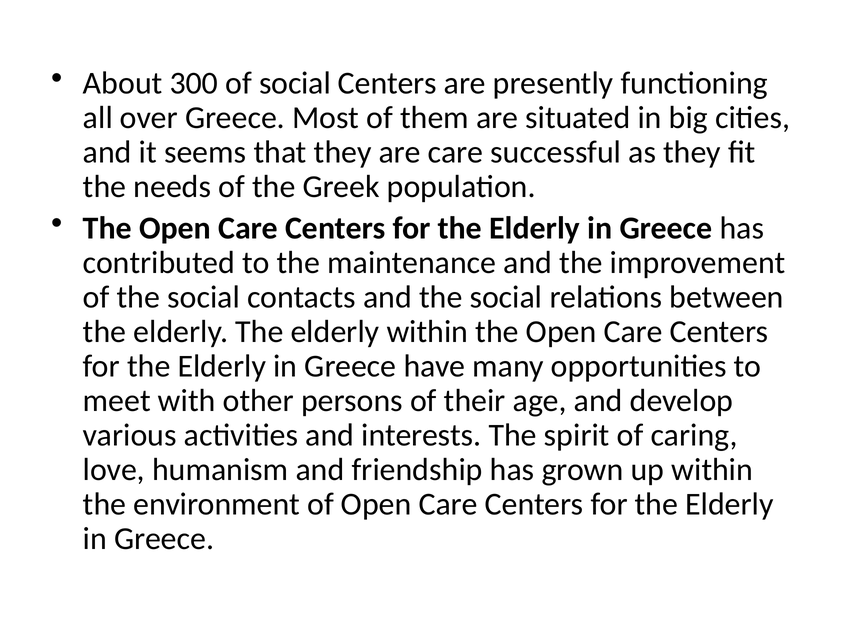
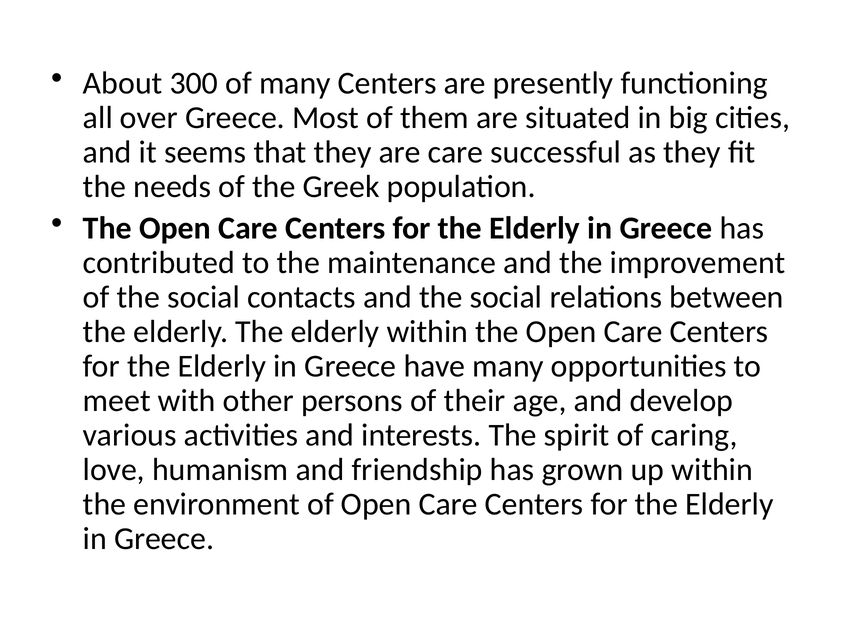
of social: social -> many
